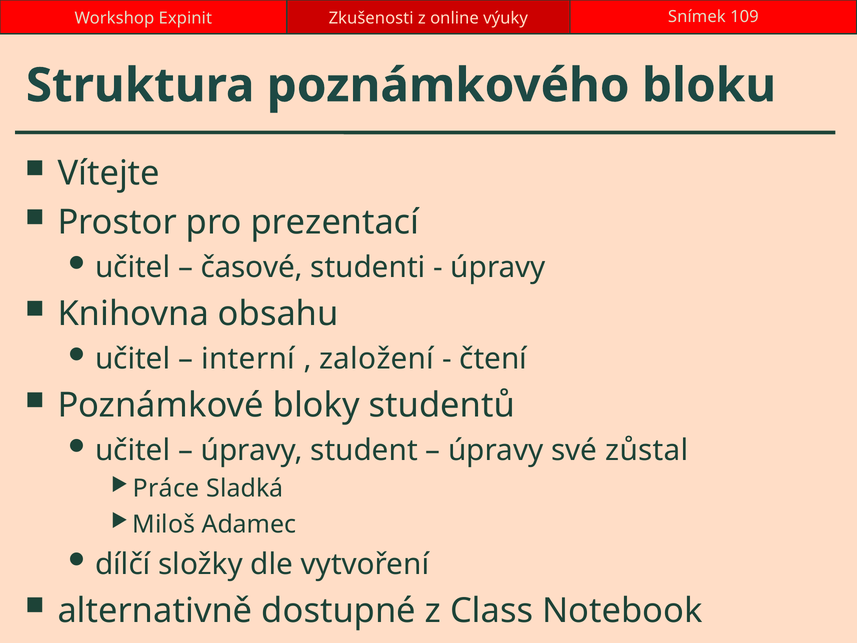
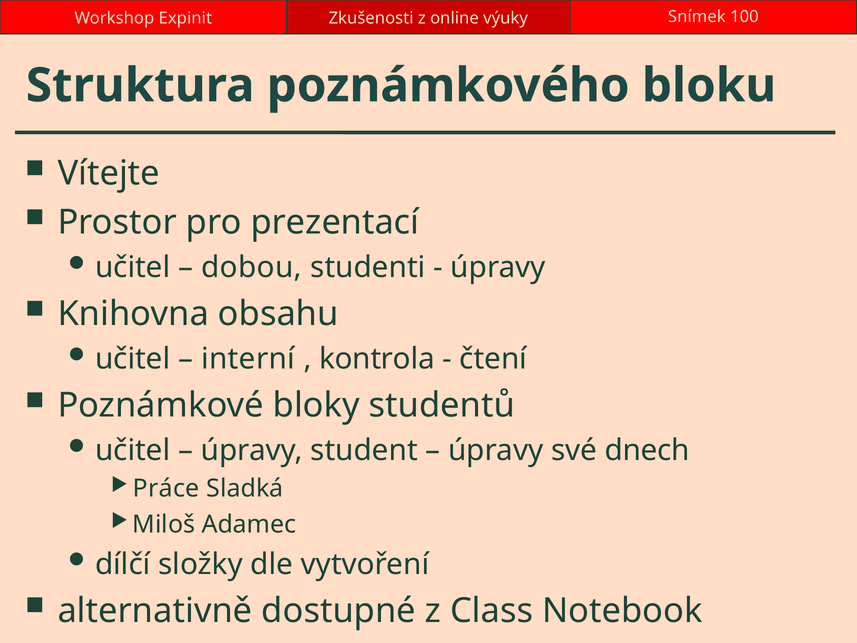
109: 109 -> 100
časové: časové -> dobou
založení: založení -> kontrola
zůstal: zůstal -> dnech
